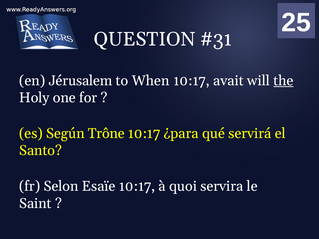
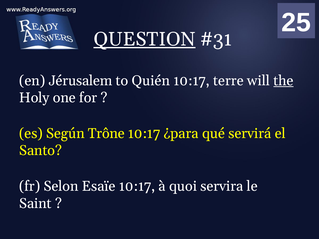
QUESTION underline: none -> present
When: When -> Quién
avait: avait -> terre
